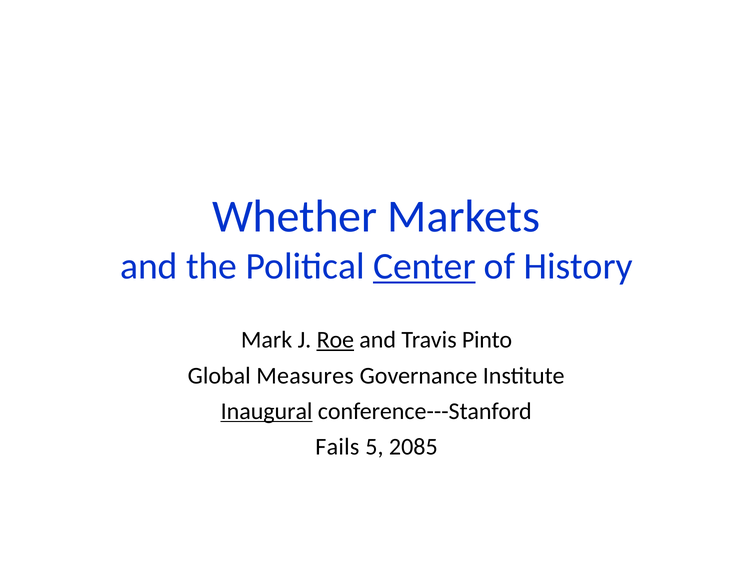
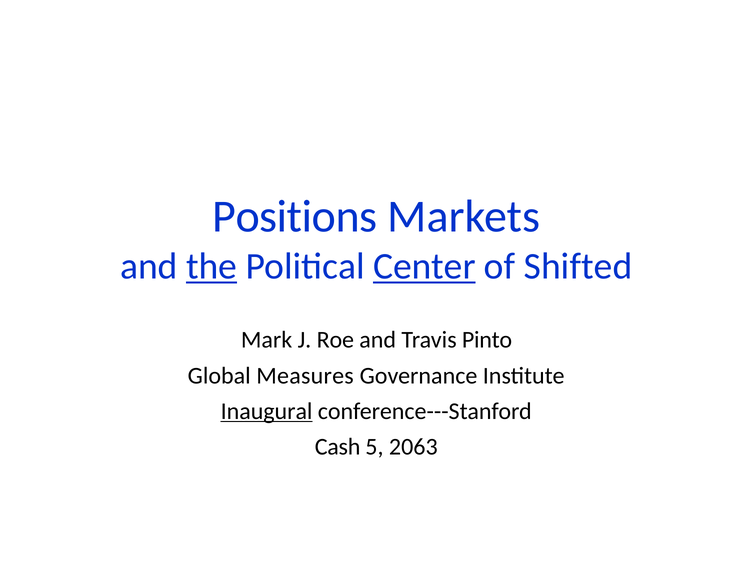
Whether: Whether -> Positions
the underline: none -> present
History: History -> Shifted
Roe underline: present -> none
Fails: Fails -> Cash
2085: 2085 -> 2063
